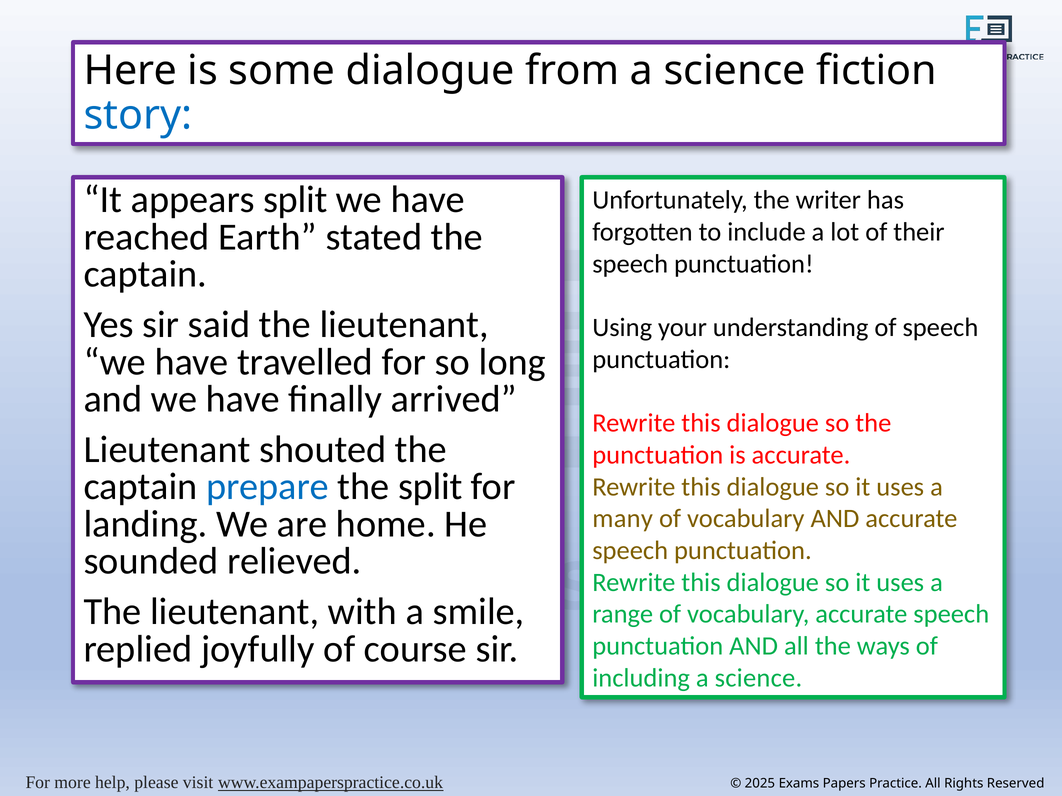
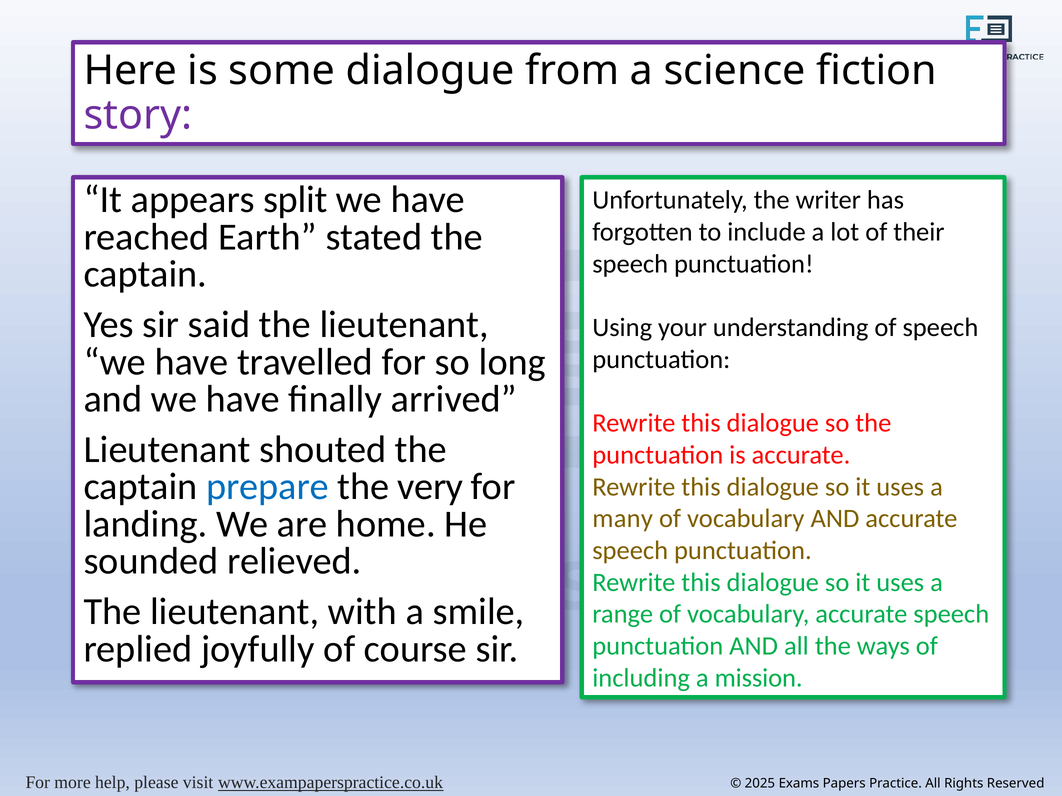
story colour: blue -> purple
the split: split -> very
including a science: science -> mission
